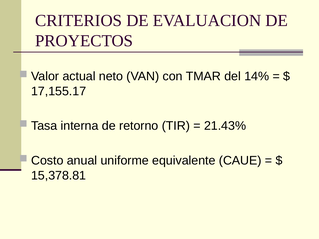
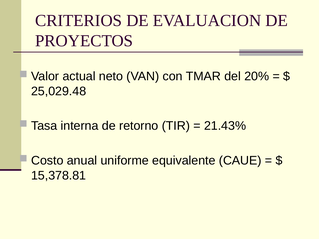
14%: 14% -> 20%
17,155.17: 17,155.17 -> 25,029.48
